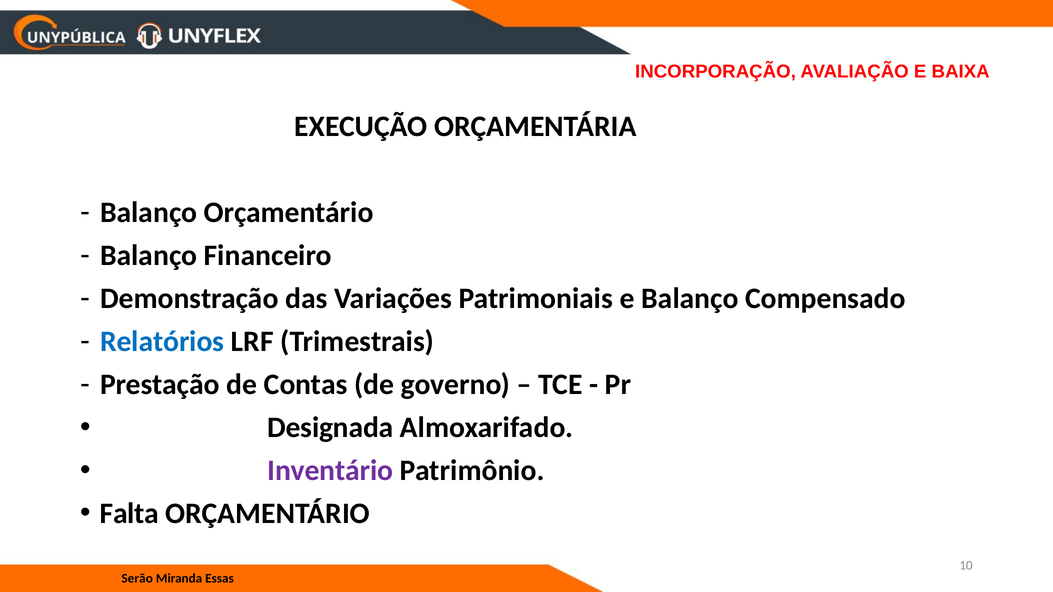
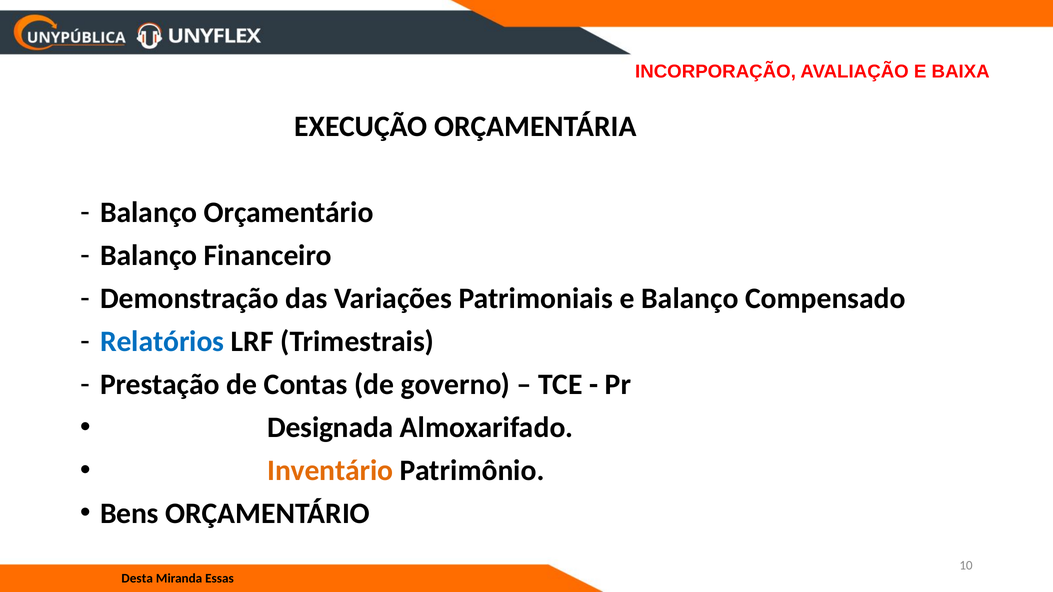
Inventário colour: purple -> orange
Falta: Falta -> Bens
Serão: Serão -> Desta
